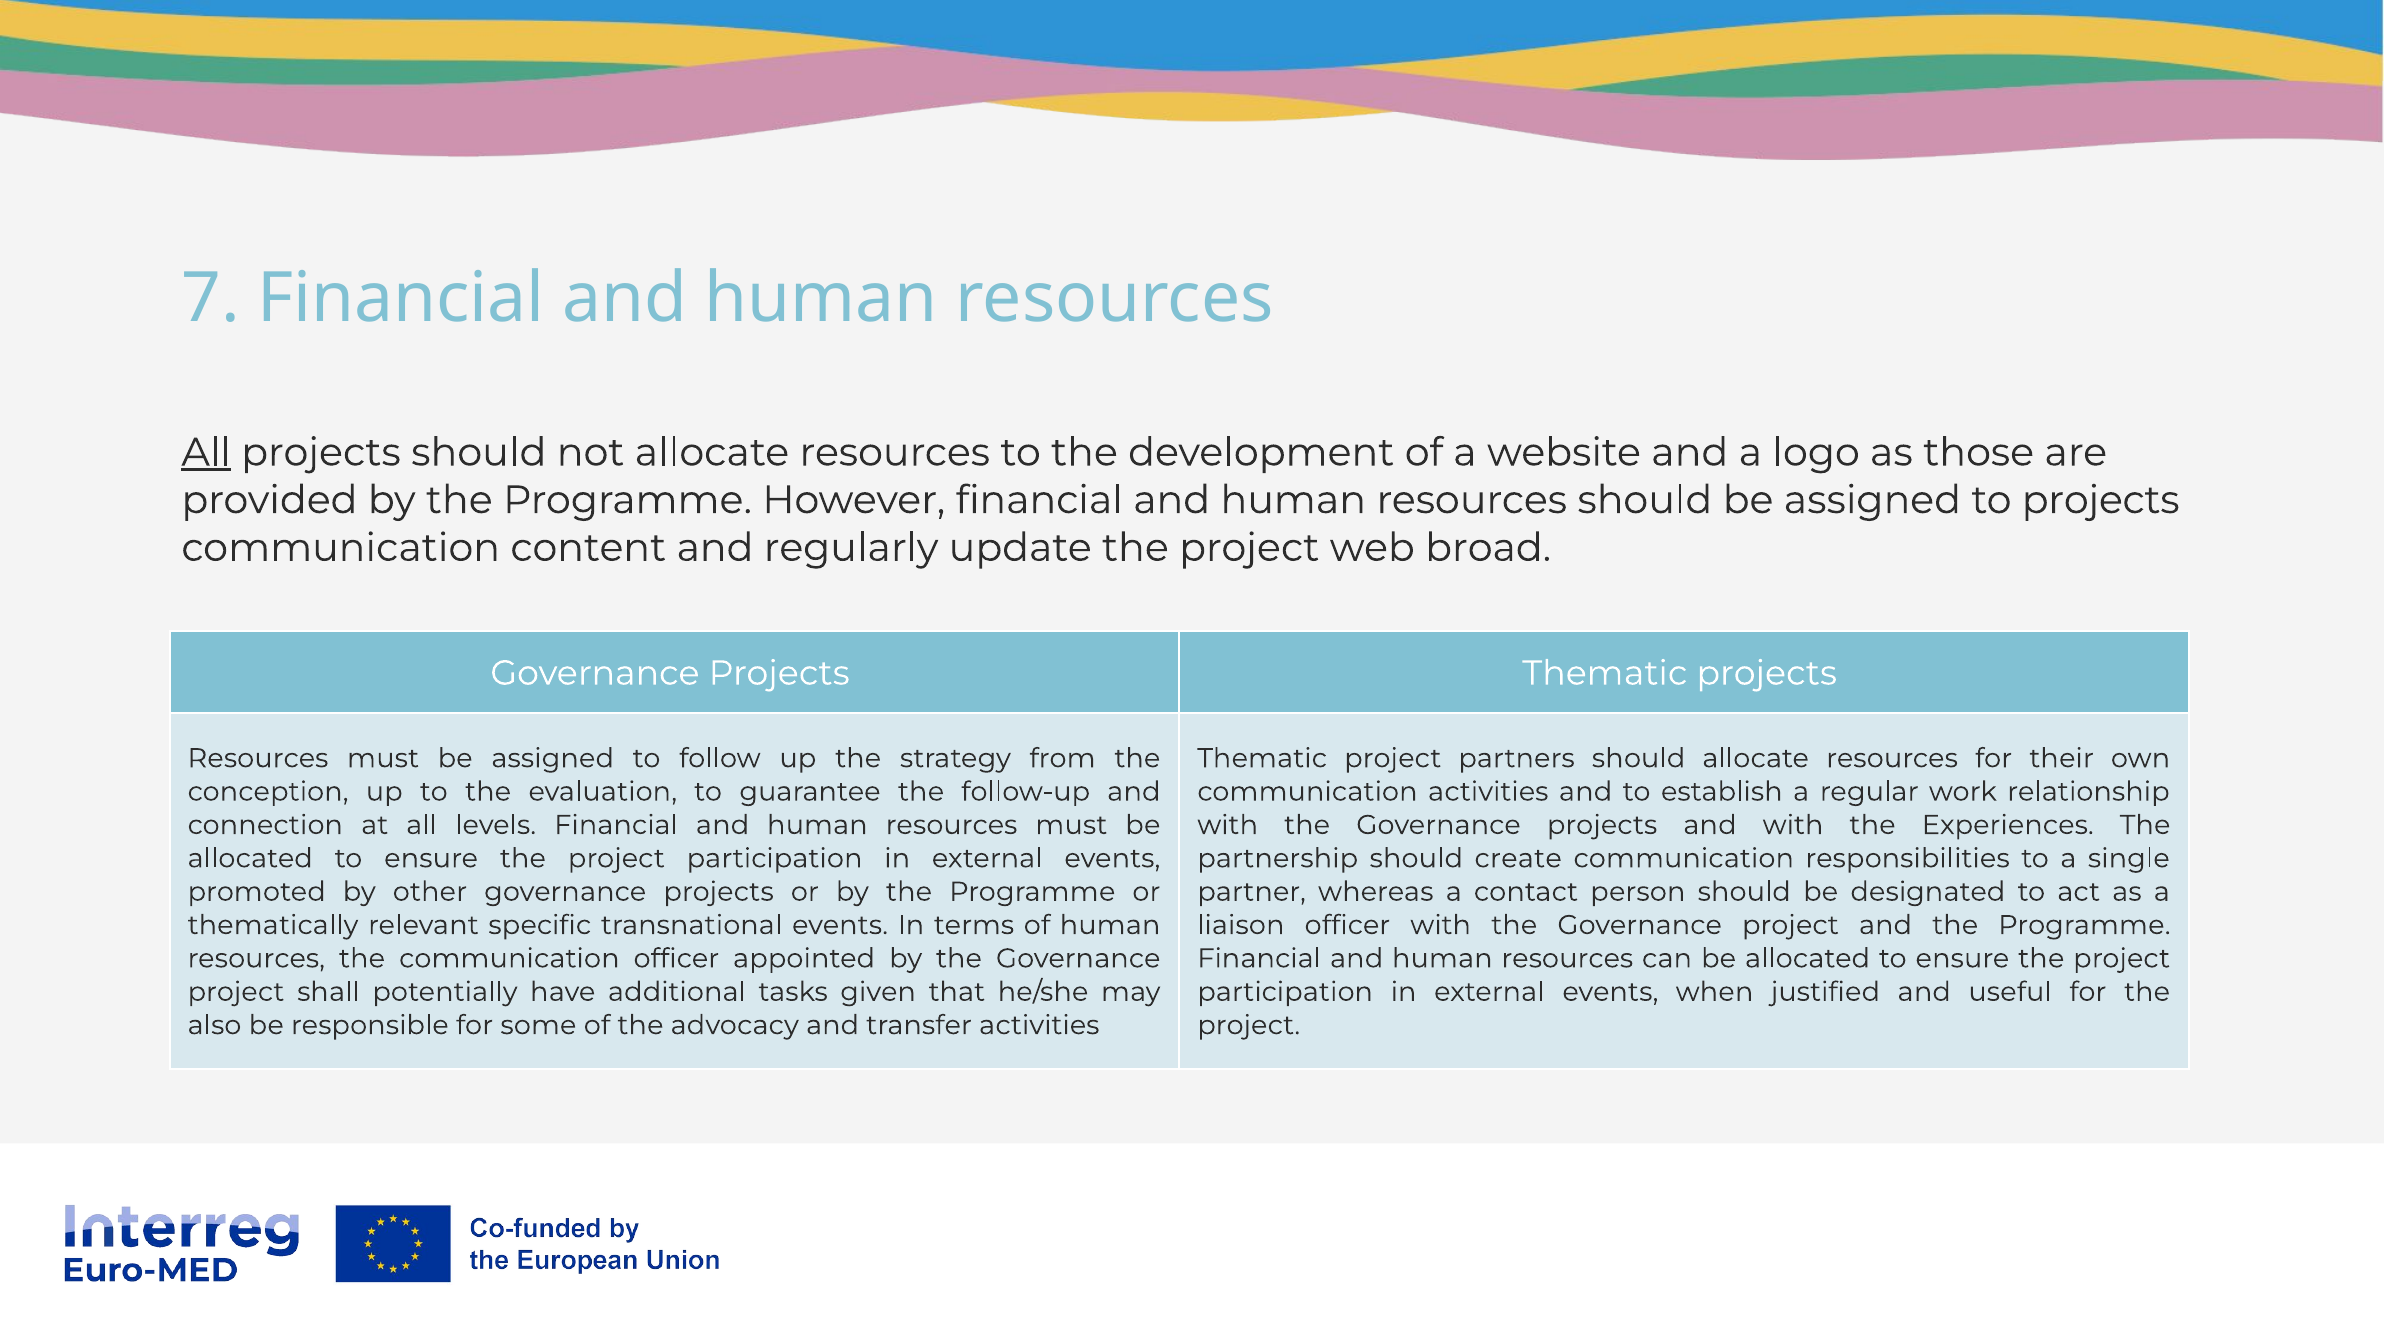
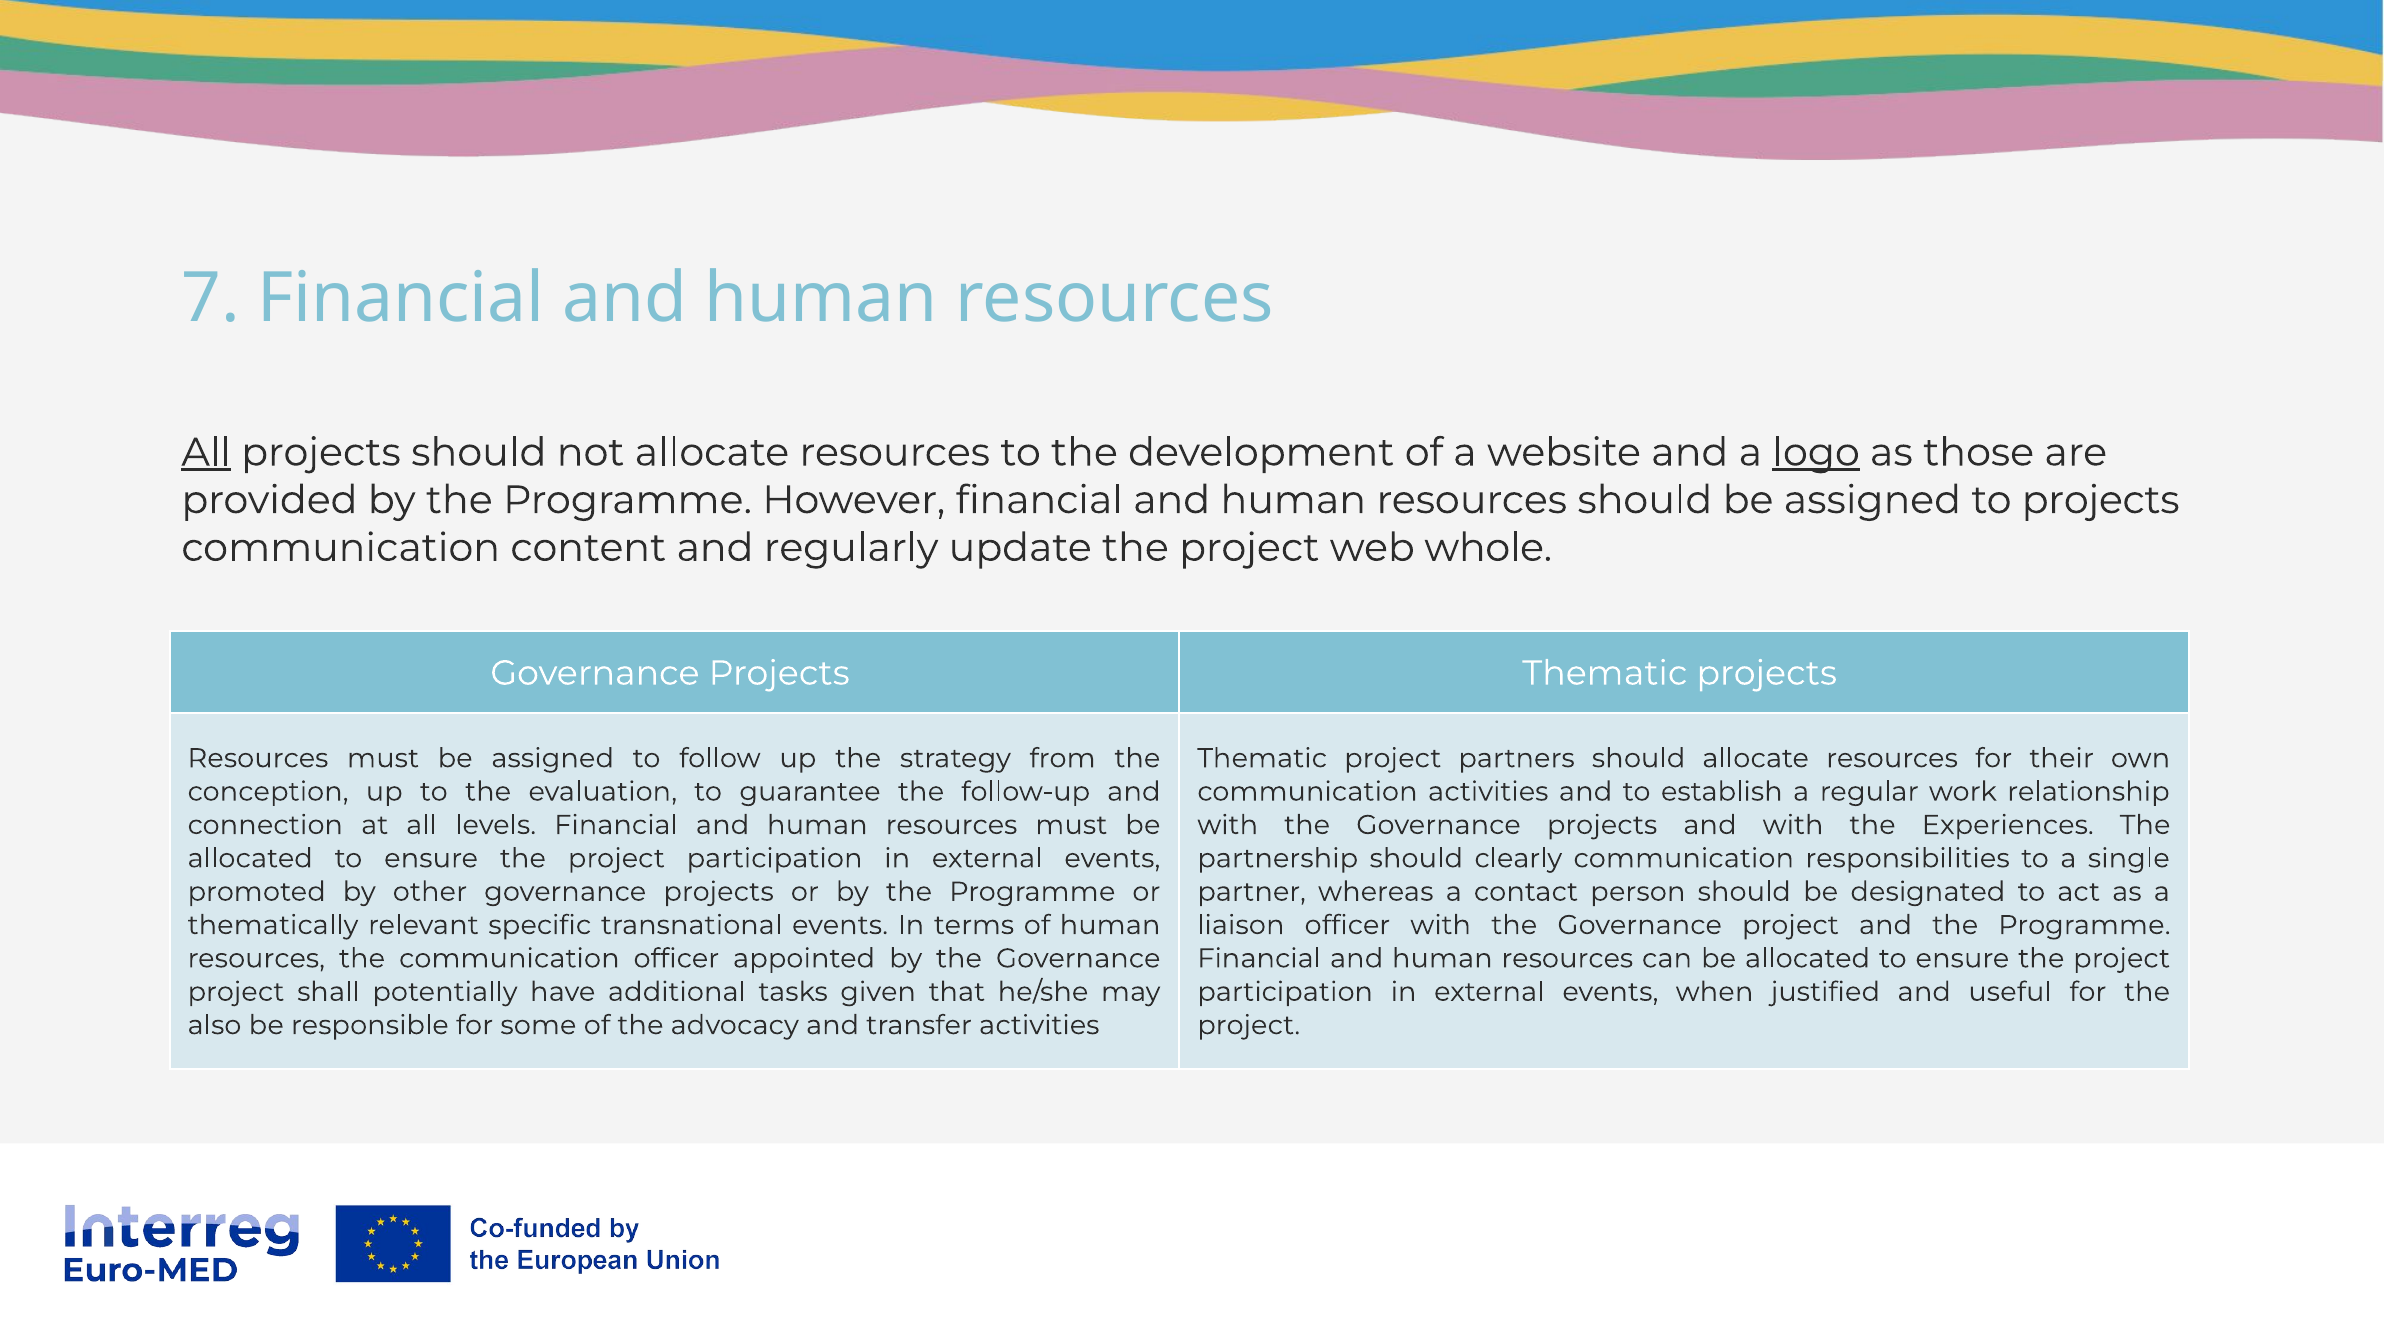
logo underline: none -> present
broad: broad -> whole
create: create -> clearly
